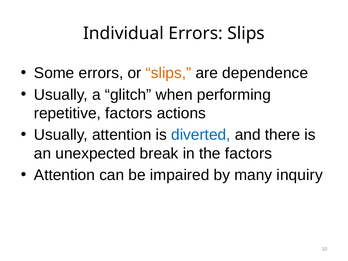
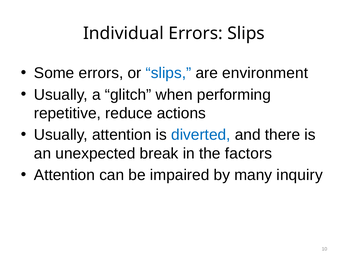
slips at (168, 73) colour: orange -> blue
dependence: dependence -> environment
repetitive factors: factors -> reduce
